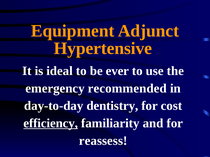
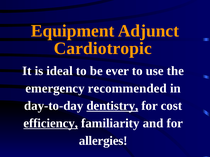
Hypertensive: Hypertensive -> Cardiotropic
dentistry underline: none -> present
reassess: reassess -> allergies
